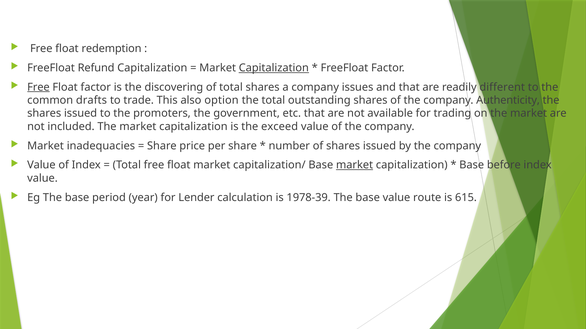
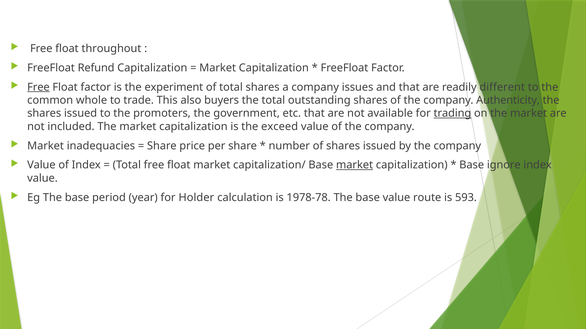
redemption: redemption -> throughout
Capitalization at (274, 68) underline: present -> none
discovering: discovering -> experiment
drafts: drafts -> whole
option: option -> buyers
trading underline: none -> present
before: before -> ignore
Lender: Lender -> Holder
1978-39: 1978-39 -> 1978-78
615: 615 -> 593
